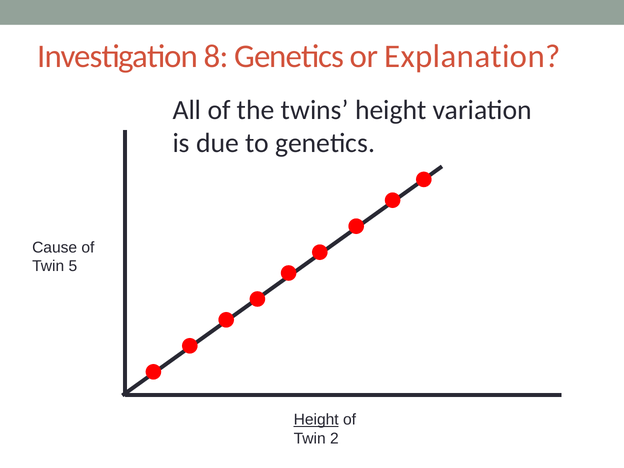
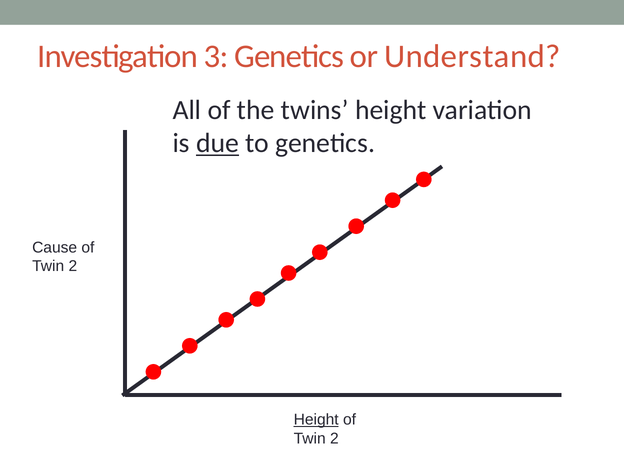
8: 8 -> 3
Explanation: Explanation -> Understand
due underline: none -> present
5 at (73, 266): 5 -> 2
